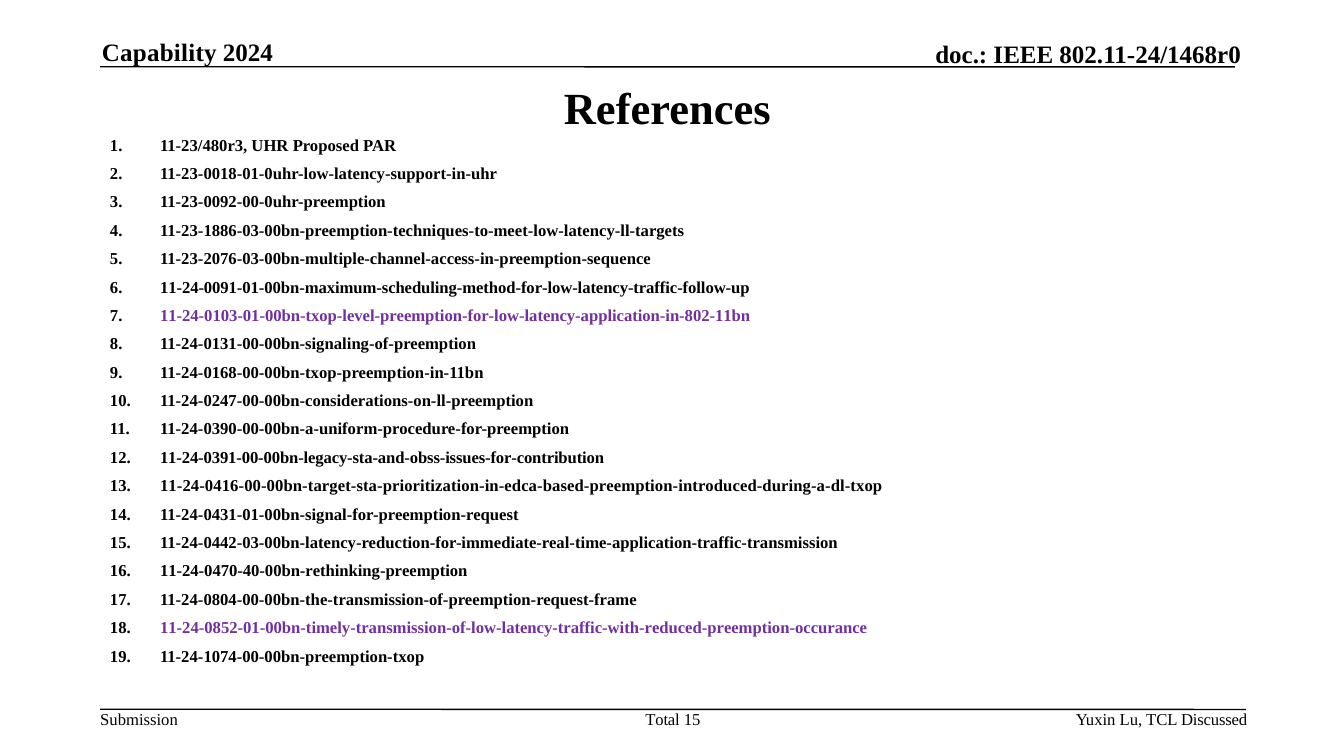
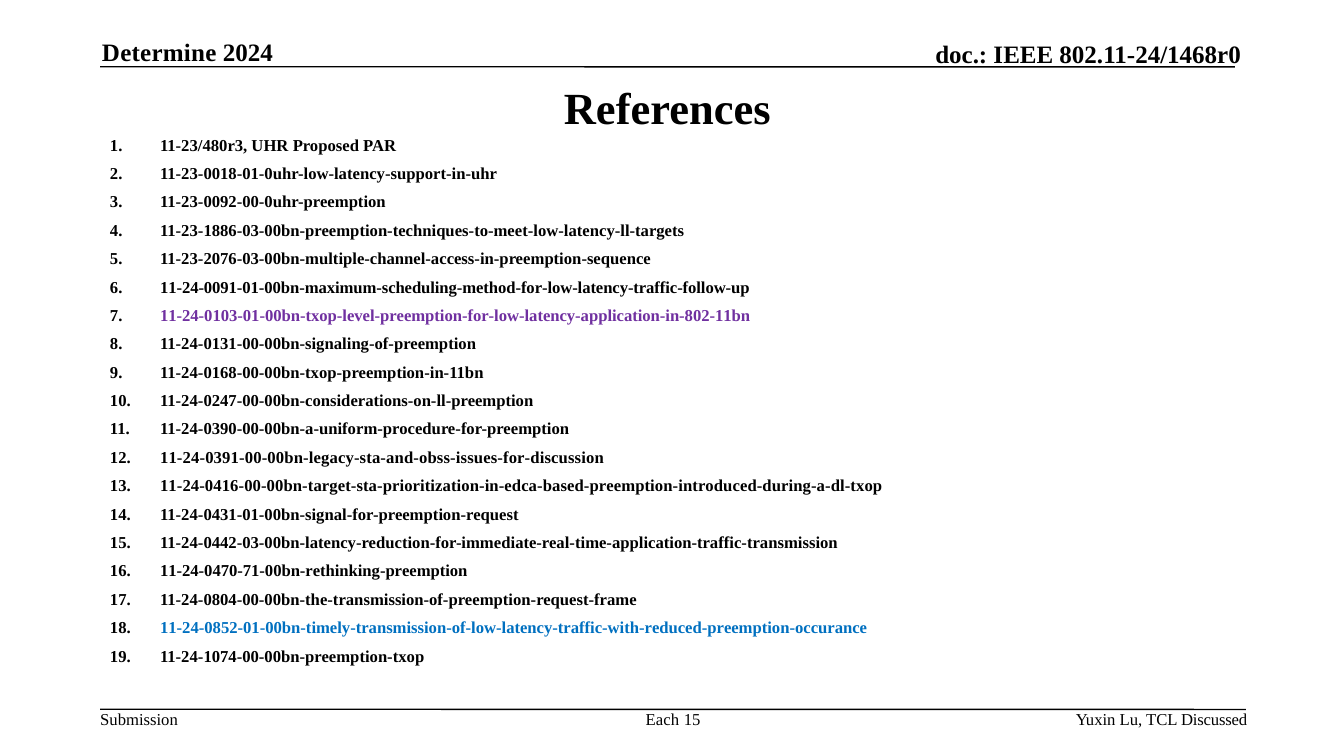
Capability: Capability -> Determine
11-24-0391-00-00bn-legacy-sta-and-obss-issues-for-contribution: 11-24-0391-00-00bn-legacy-sta-and-obss-issues-for-contribution -> 11-24-0391-00-00bn-legacy-sta-and-obss-issues-for-discussion
11-24-0470-40-00bn-rethinking-preemption: 11-24-0470-40-00bn-rethinking-preemption -> 11-24-0470-71-00bn-rethinking-preemption
11-24-0852-01-00bn-timely-transmission-of-low-latency-traffic-with-reduced-preemption-occurance colour: purple -> blue
Total: Total -> Each
